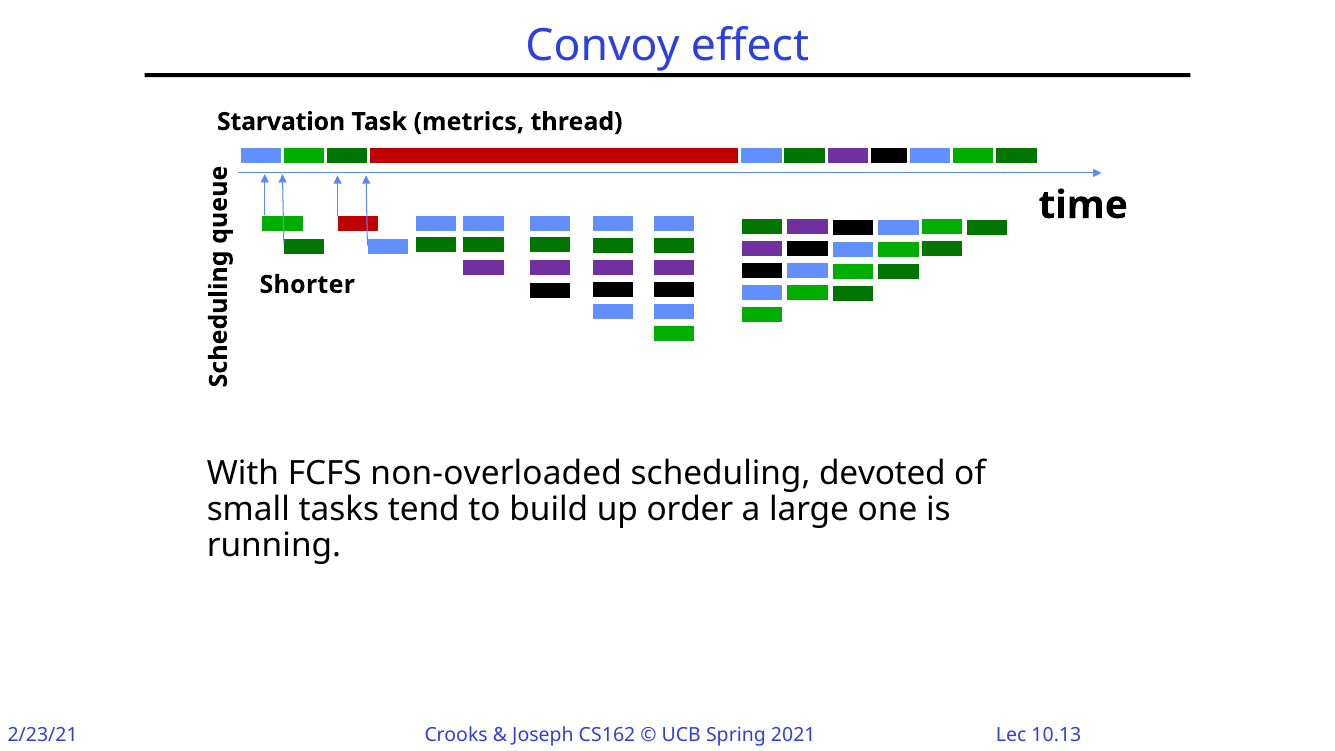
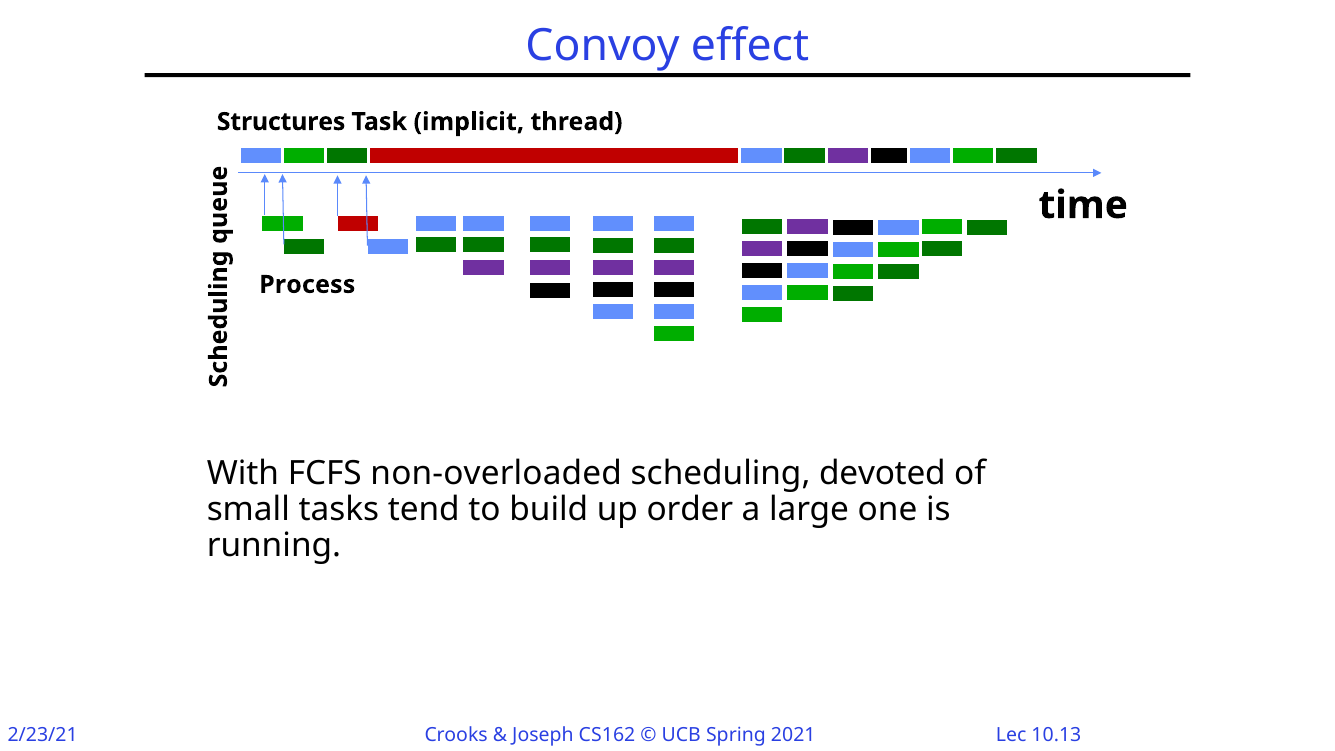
Starvation: Starvation -> Structures
metrics: metrics -> implicit
Shorter: Shorter -> Process
